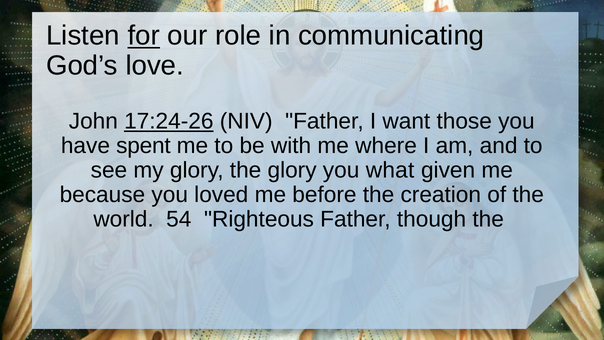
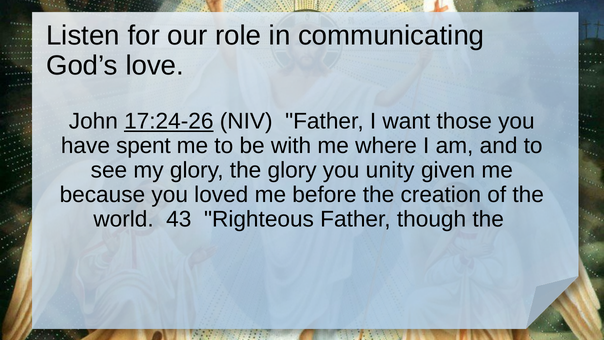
for underline: present -> none
what: what -> unity
54: 54 -> 43
